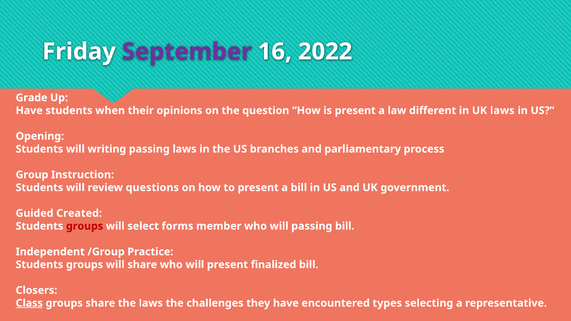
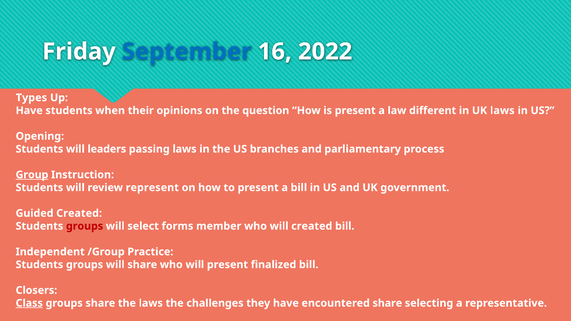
September colour: purple -> blue
Grade: Grade -> Types
writing: writing -> leaders
Group underline: none -> present
questions: questions -> represent
will passing: passing -> created
encountered types: types -> share
